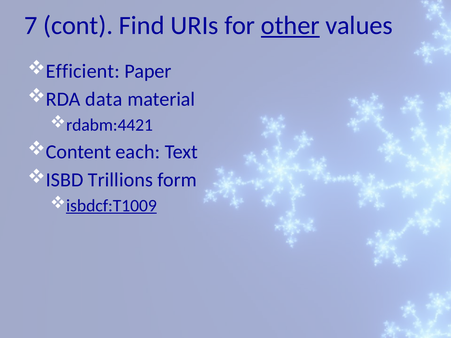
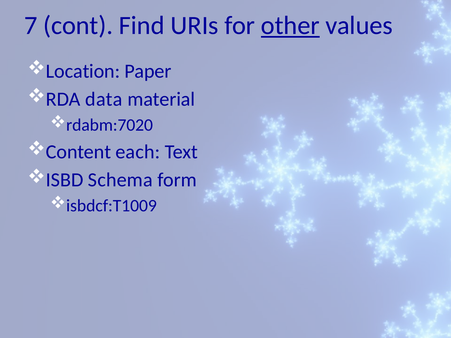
Efficient: Efficient -> Location
rdabm:4421: rdabm:4421 -> rdabm:7020
Trillions: Trillions -> Schema
isbdcf:T1009 underline: present -> none
